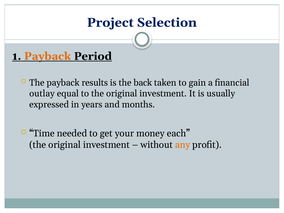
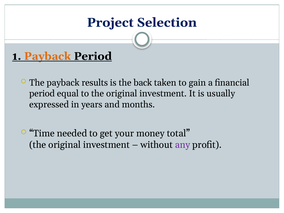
outlay at (42, 94): outlay -> period
each: each -> total
any colour: orange -> purple
